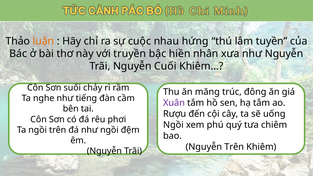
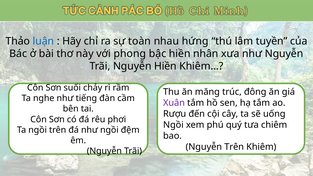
luận colour: orange -> blue
cuộc: cuộc -> toàn
truyền: truyền -> phong
Nguyễn Cuối: Cuối -> Hiền
